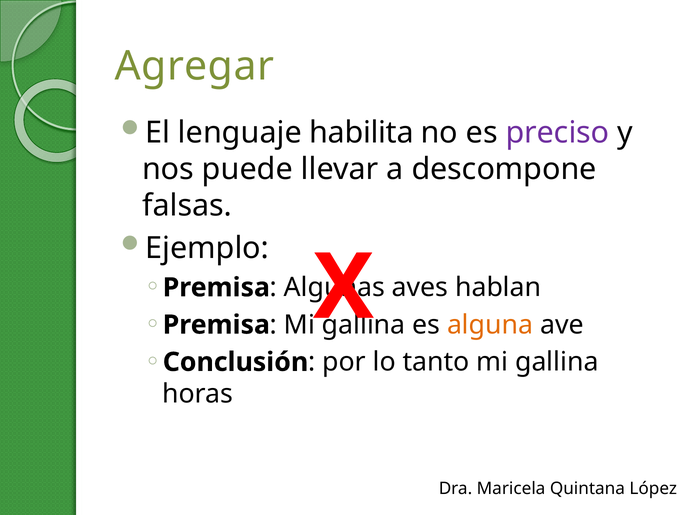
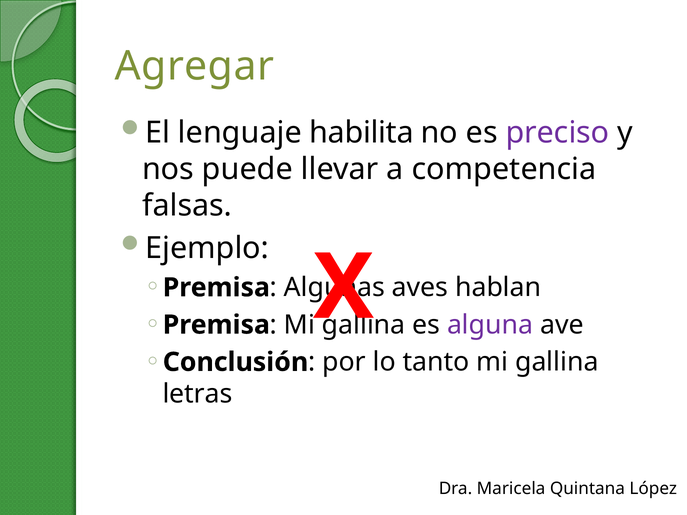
descompone: descompone -> competencia
alguna colour: orange -> purple
horas: horas -> letras
